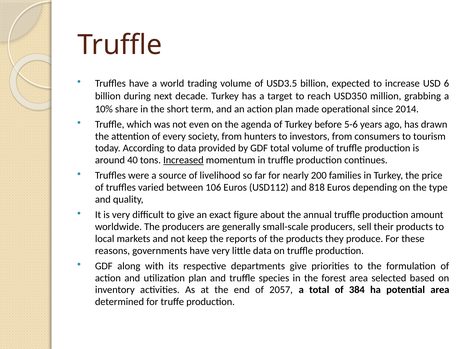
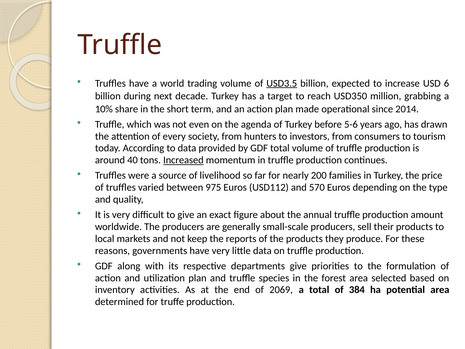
USD3.5 underline: none -> present
106: 106 -> 975
818: 818 -> 570
2057: 2057 -> 2069
